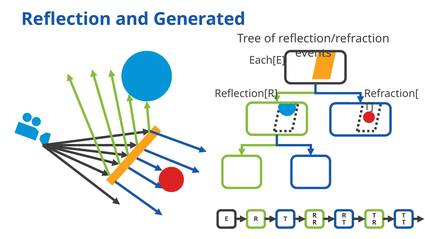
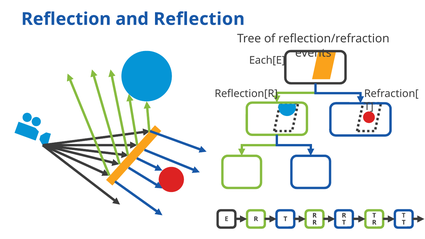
and Generated: Generated -> Reflection
